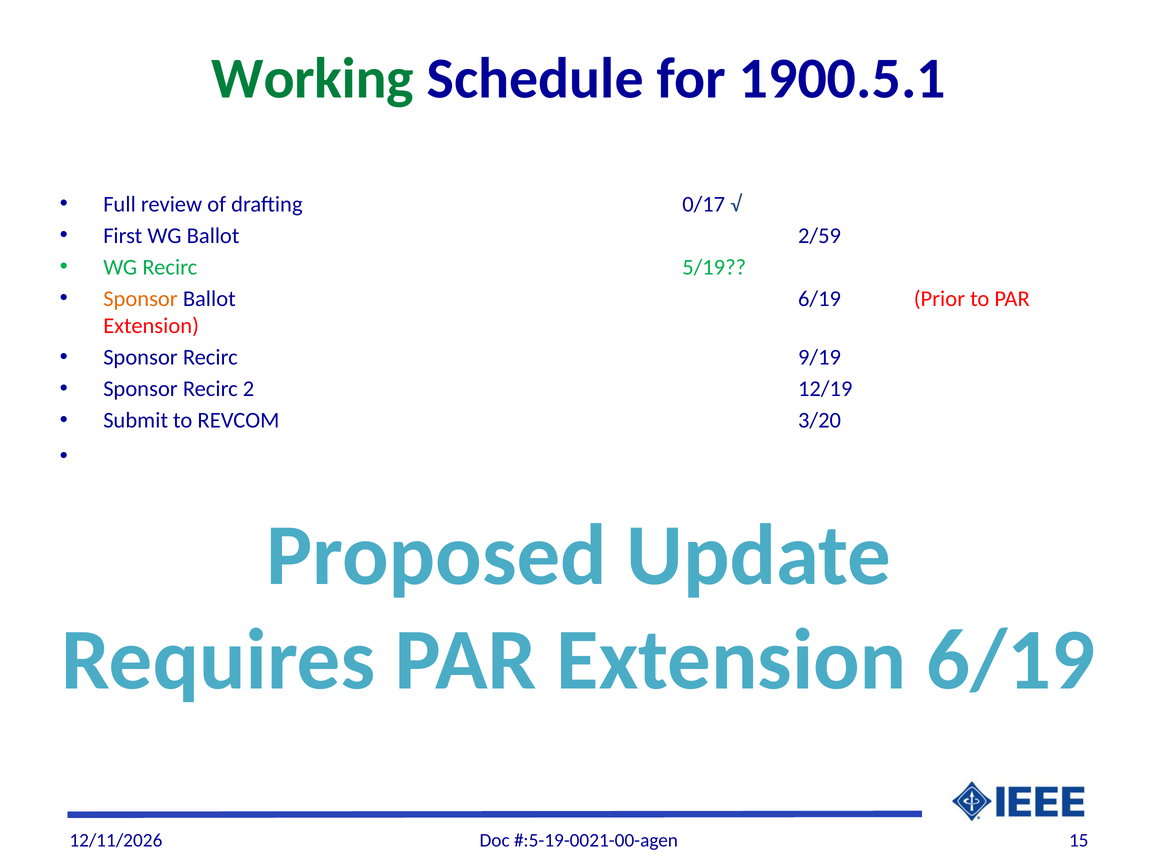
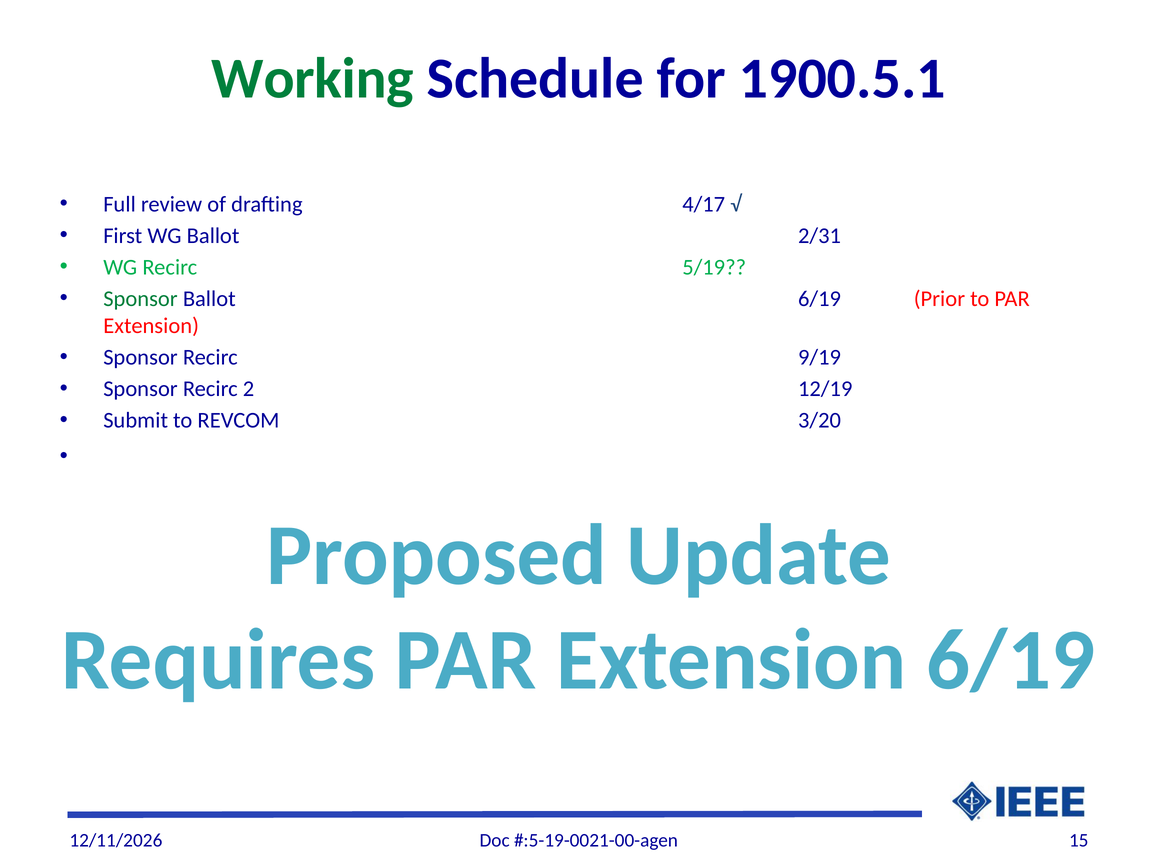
0/17: 0/17 -> 4/17
2/59: 2/59 -> 2/31
Sponsor at (140, 299) colour: orange -> green
